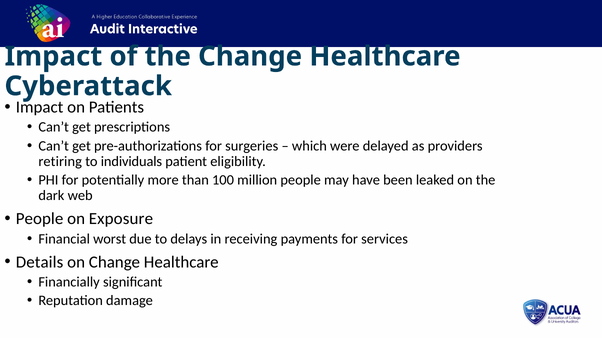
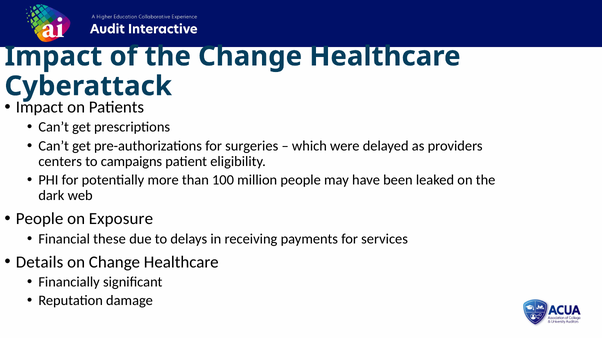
retiring: retiring -> centers
individuals: individuals -> campaigns
worst: worst -> these
